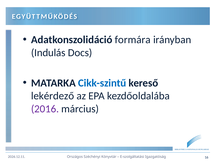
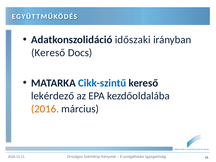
formára: formára -> időszaki
Indulás at (48, 53): Indulás -> Kereső
2016 colour: purple -> orange
